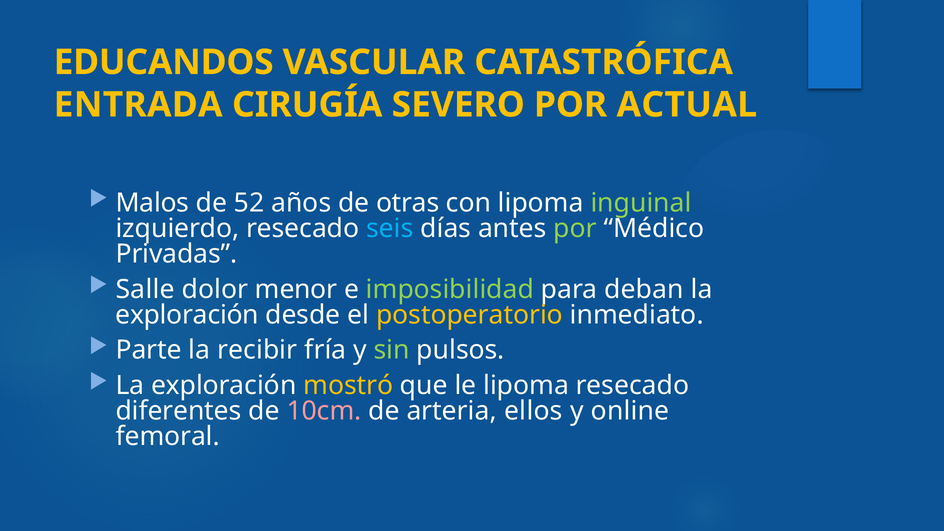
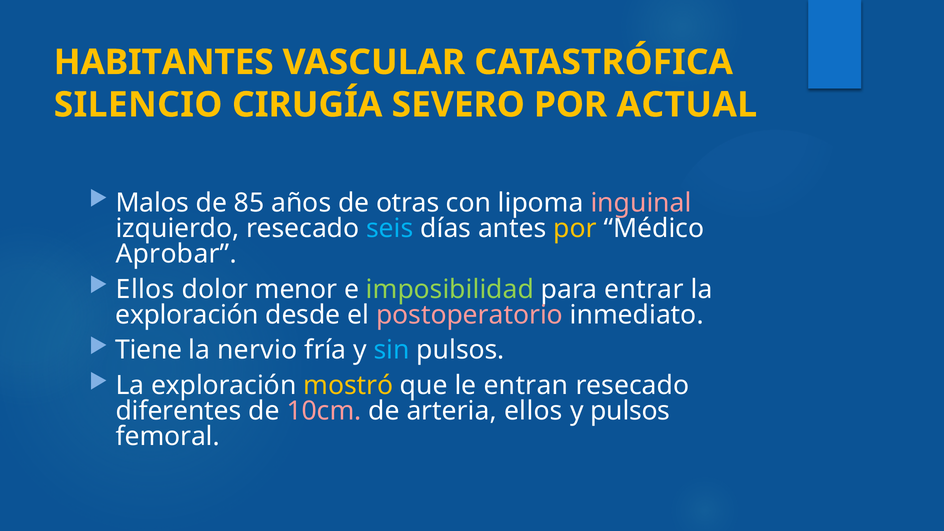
EDUCANDOS: EDUCANDOS -> HABITANTES
ENTRADA: ENTRADA -> SILENCIO
52: 52 -> 85
inguinal colour: light green -> pink
por at (575, 228) colour: light green -> yellow
Privadas: Privadas -> Aprobar
Salle at (145, 289): Salle -> Ellos
deban: deban -> entrar
postoperatorio colour: yellow -> pink
Parte: Parte -> Tiene
recibir: recibir -> nervio
sin colour: light green -> light blue
le lipoma: lipoma -> entran
y online: online -> pulsos
